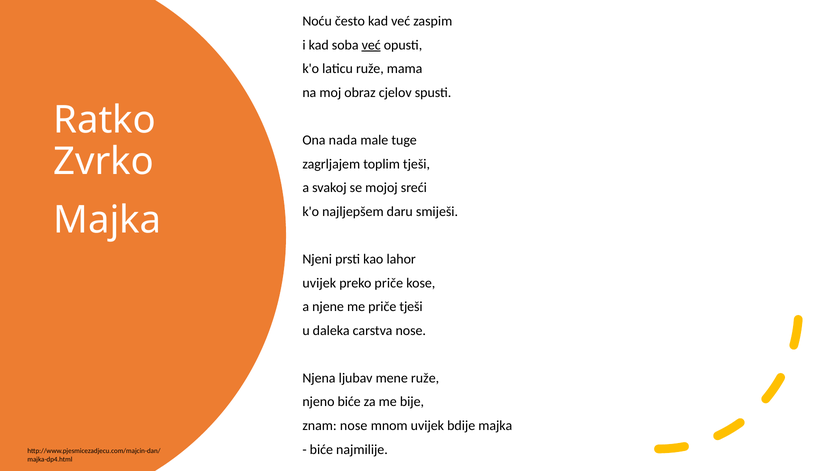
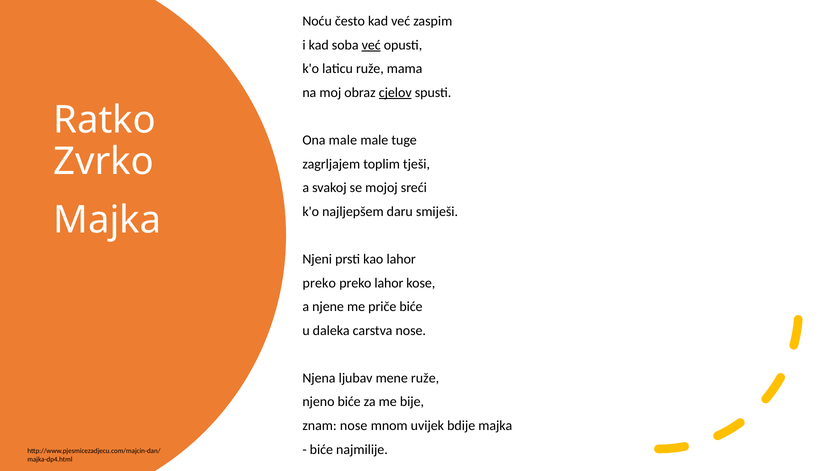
cjelov underline: none -> present
Ona nada: nada -> male
uvijek at (319, 283): uvijek -> preko
preko priče: priče -> lahor
priče tješi: tješi -> biće
